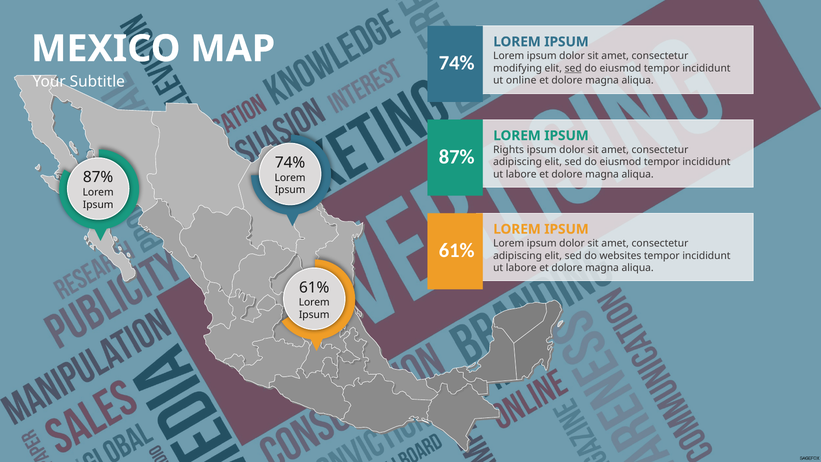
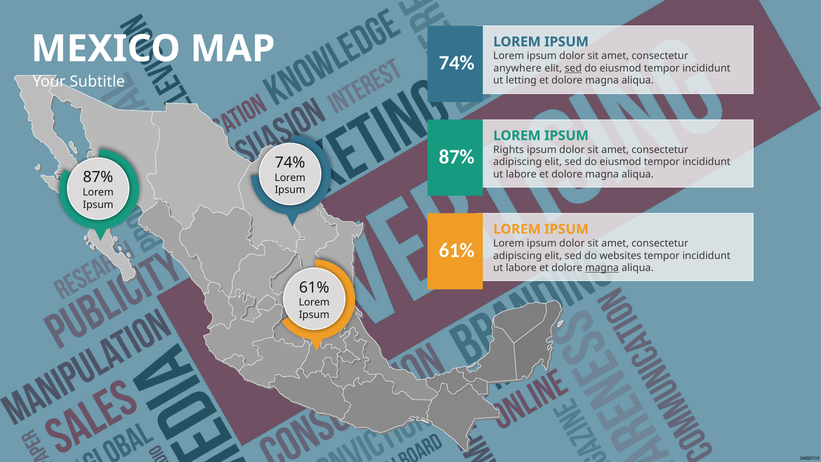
modifying: modifying -> anywhere
online: online -> letting
magna at (602, 268) underline: none -> present
